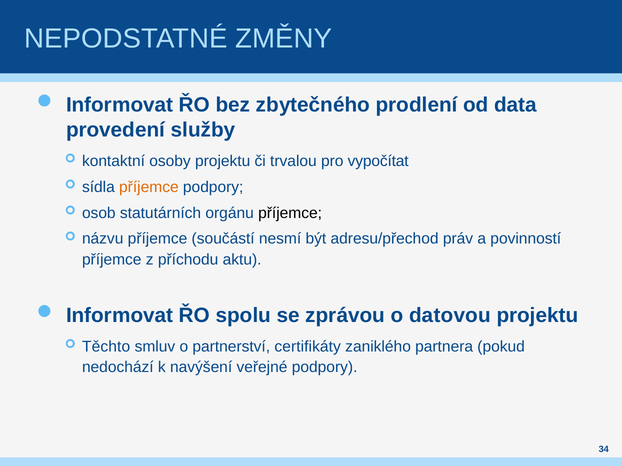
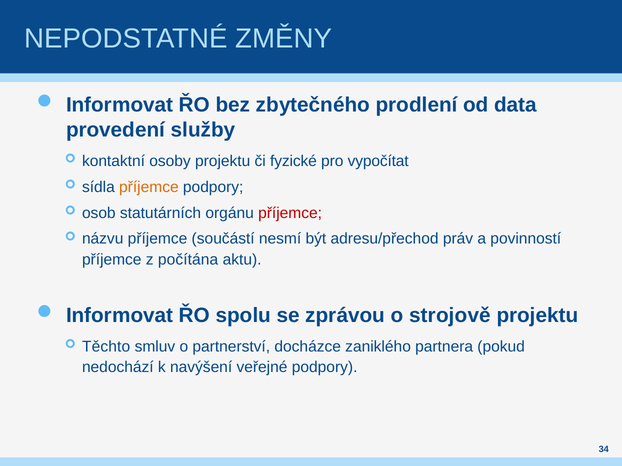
trvalou: trvalou -> fyzické
příjemce at (290, 213) colour: black -> red
příchodu: příchodu -> počítána
datovou: datovou -> strojově
certifikáty: certifikáty -> docházce
